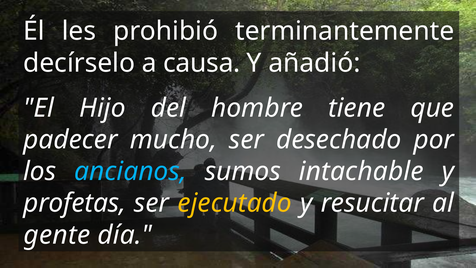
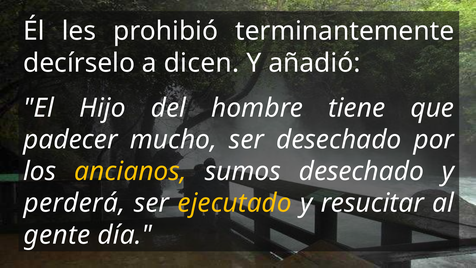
causa: causa -> dicen
ancianos colour: light blue -> yellow
sumos intachable: intachable -> desechado
profetas: profetas -> perderá
